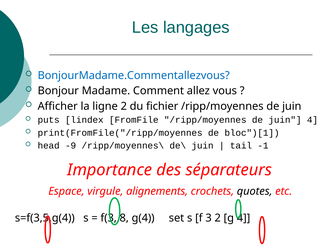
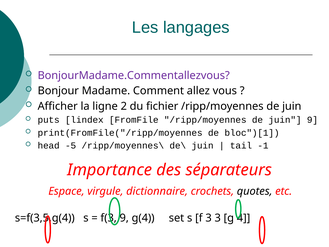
BonjourMadame.Commentallezvous colour: blue -> purple
juin 4: 4 -> 9
-9: -9 -> -5
alignements: alignements -> dictionnaire
8 at (124, 218): 8 -> 9
3 2: 2 -> 3
